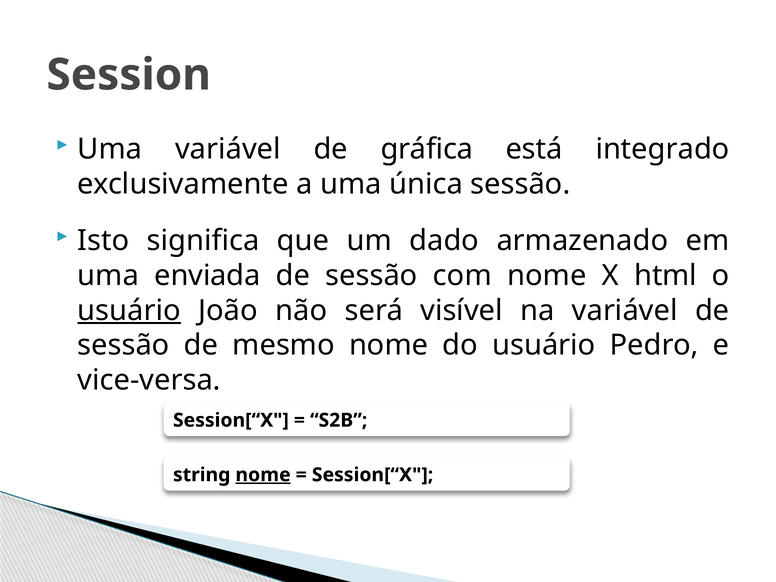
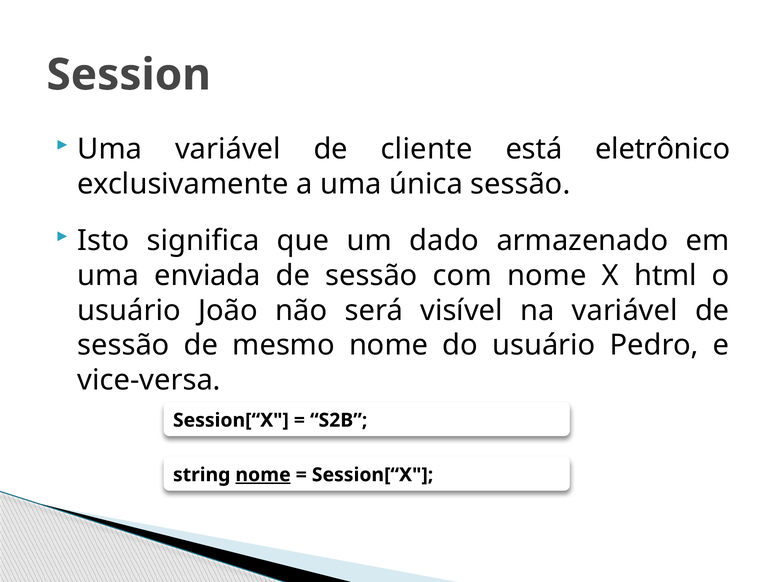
gráfica: gráfica -> cliente
integrado: integrado -> eletrônico
usuário at (129, 310) underline: present -> none
